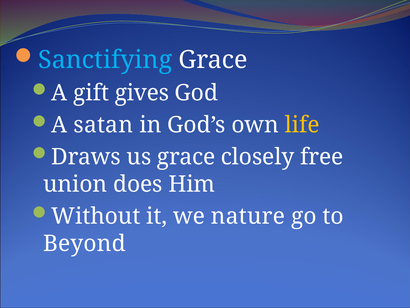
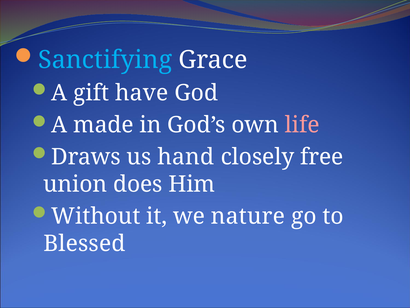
gives: gives -> have
satan: satan -> made
life colour: yellow -> pink
us grace: grace -> hand
Beyond: Beyond -> Blessed
